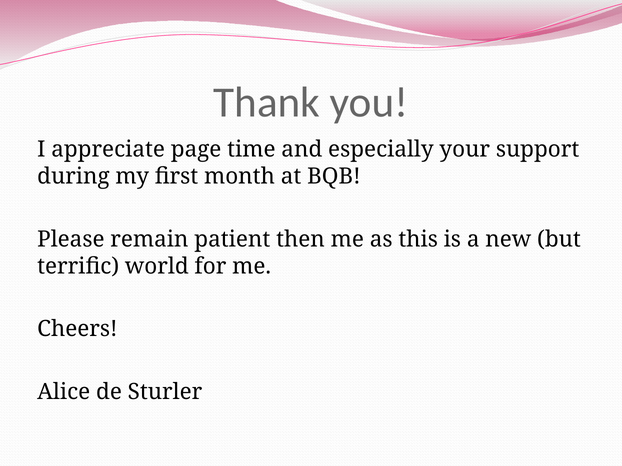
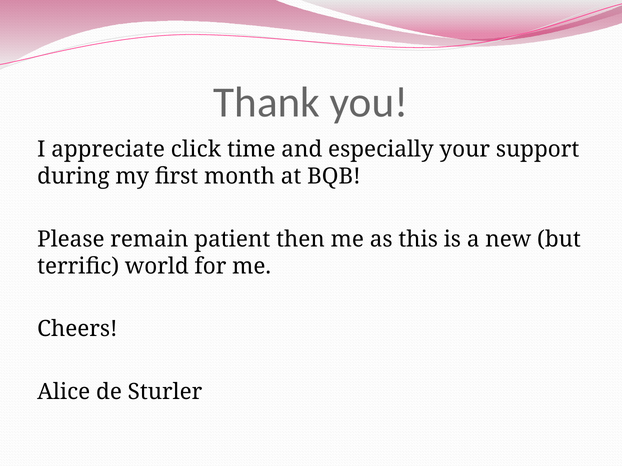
page: page -> click
